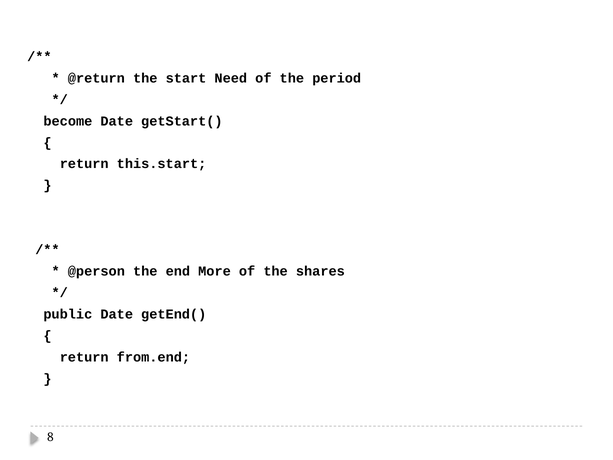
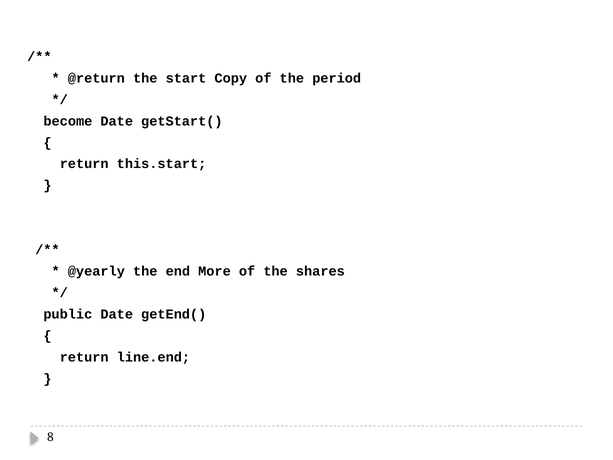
Need: Need -> Copy
@person: @person -> @yearly
from.end: from.end -> line.end
